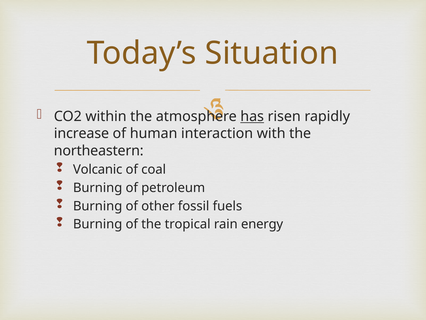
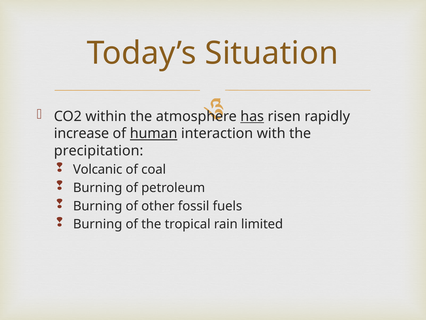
human underline: none -> present
northeastern: northeastern -> precipitation
energy: energy -> limited
